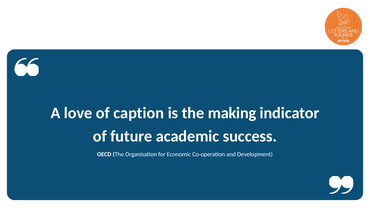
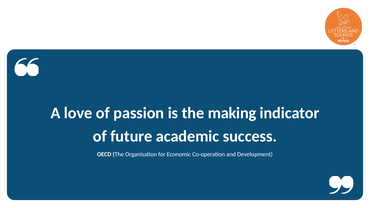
caption: caption -> passion
